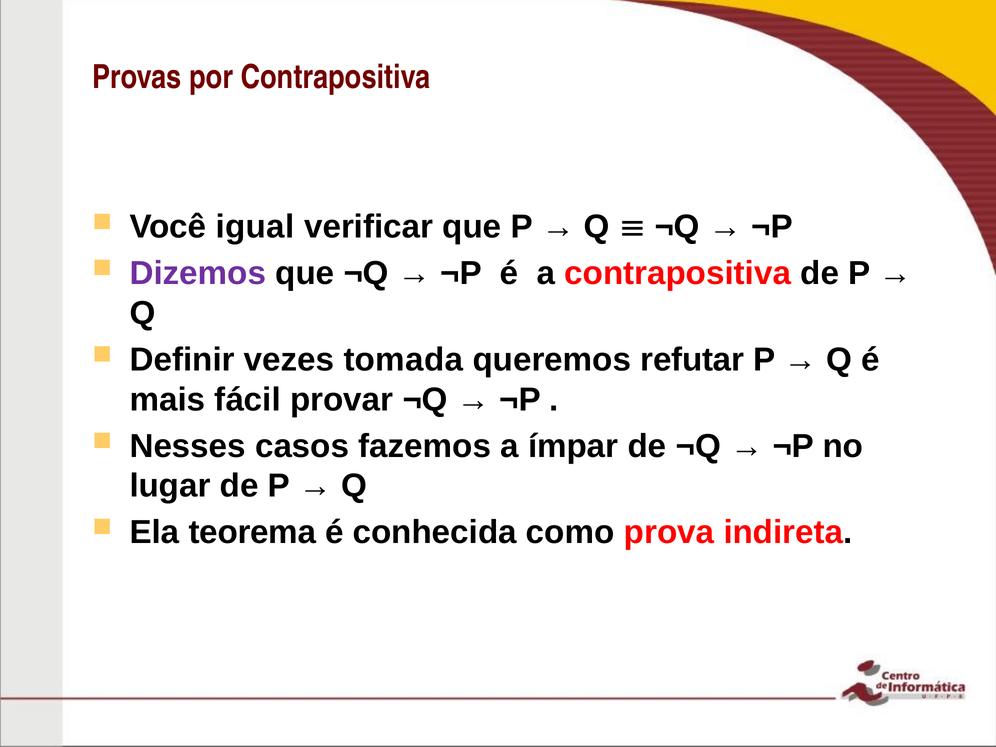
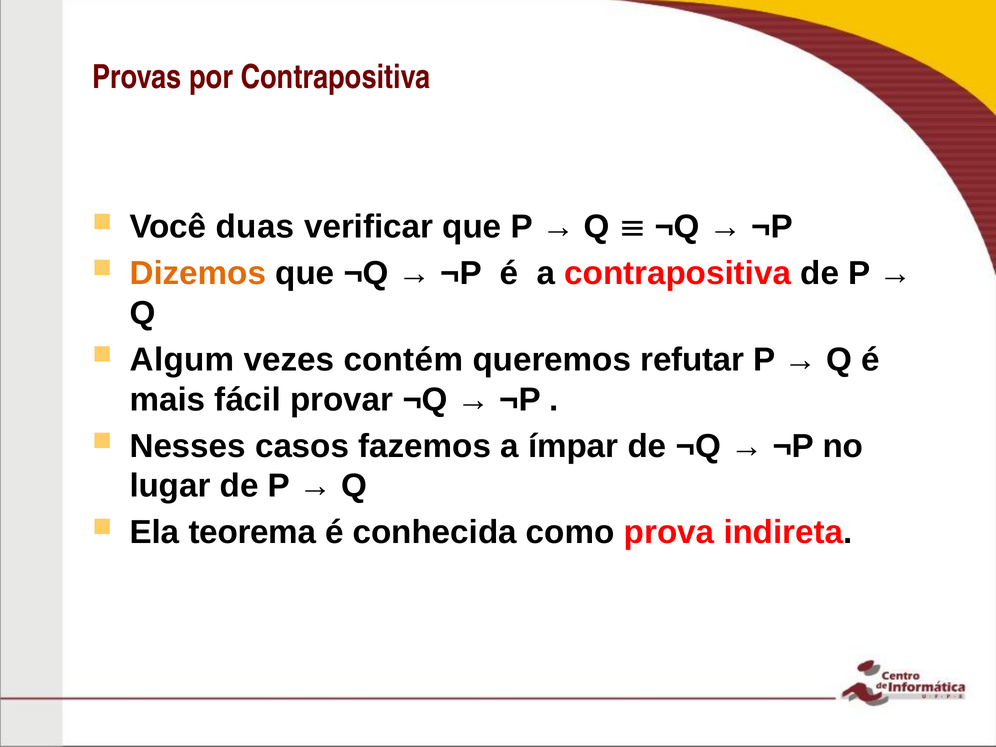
igual: igual -> duas
Dizemos colour: purple -> orange
Definir: Definir -> Algum
tomada: tomada -> contém
